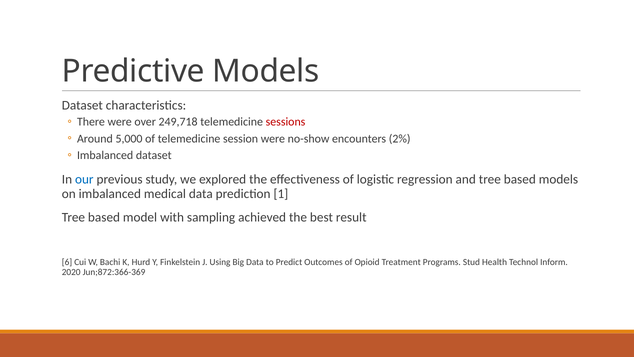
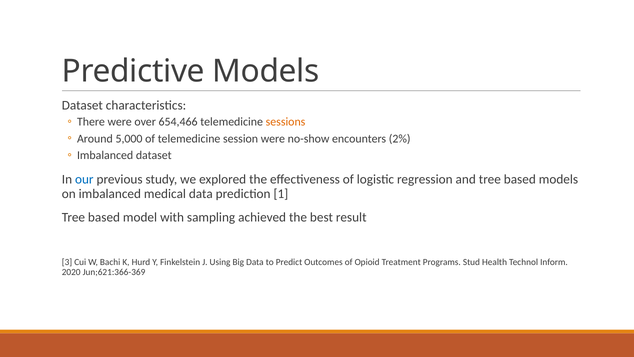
249,718: 249,718 -> 654,466
sessions colour: red -> orange
6: 6 -> 3
Jun;872:366-369: Jun;872:366-369 -> Jun;621:366-369
